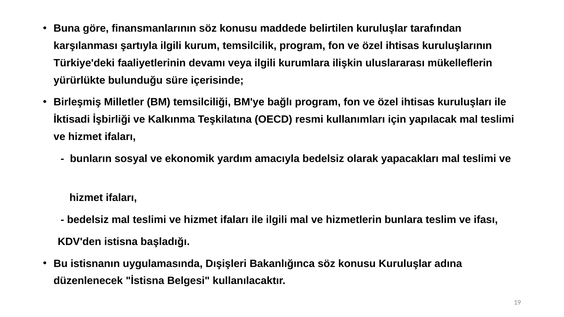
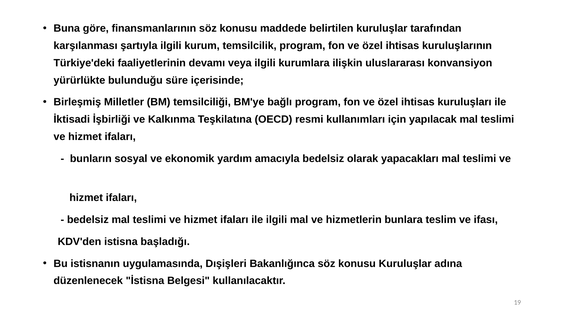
mükelleflerin: mükelleflerin -> konvansiyon
